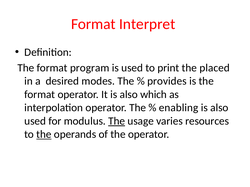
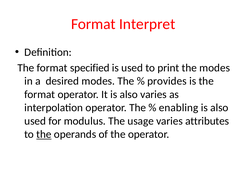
program: program -> specified
the placed: placed -> modes
also which: which -> varies
The at (117, 121) underline: present -> none
resources: resources -> attributes
